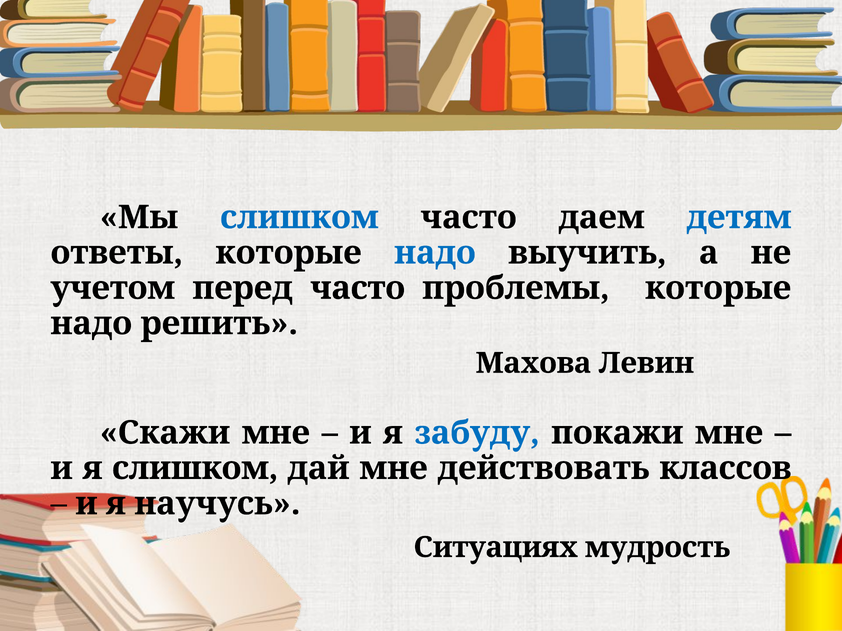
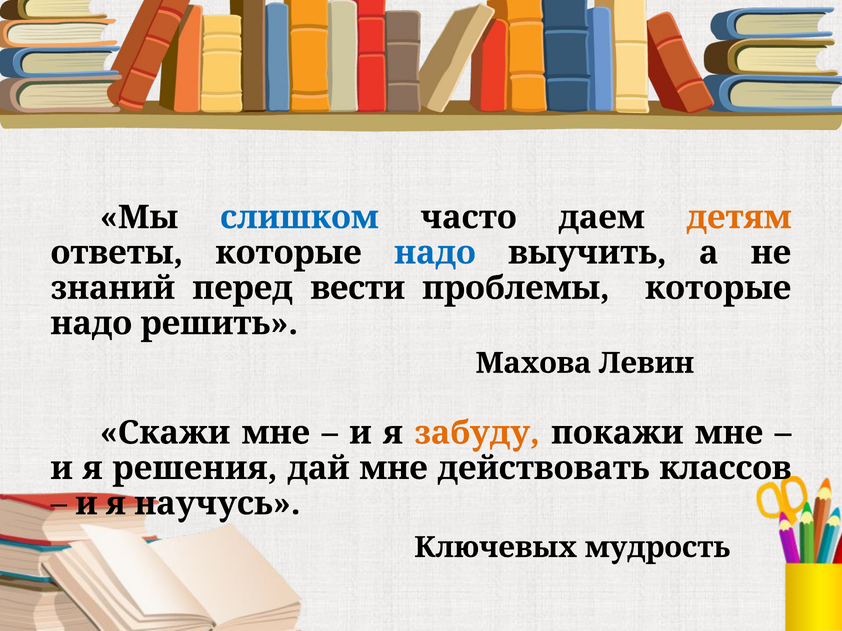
детям colour: blue -> orange
учетом: учетом -> знаний
перед часто: часто -> вести
забуду colour: blue -> orange
я слишком: слишком -> решения
Ситуациях: Ситуациях -> Ключевых
